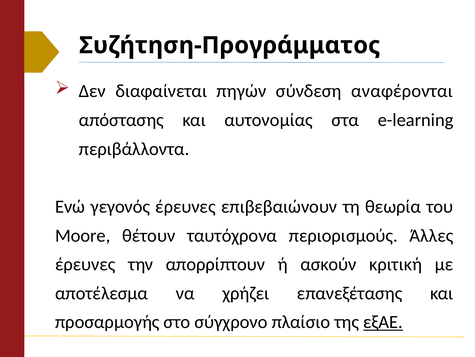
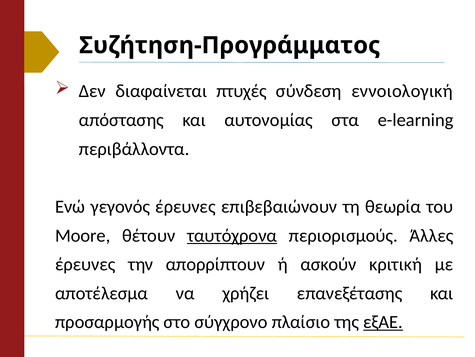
πηγών: πηγών -> πτυχές
αναφέρονται: αναφέρονται -> εννοιολογική
ταυτόχρονα underline: none -> present
